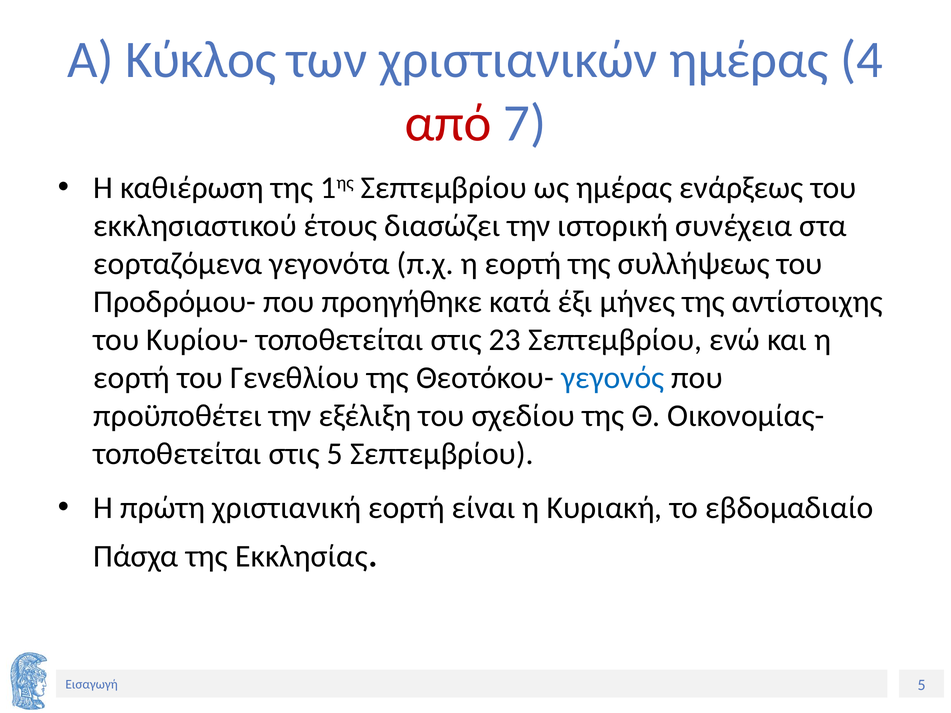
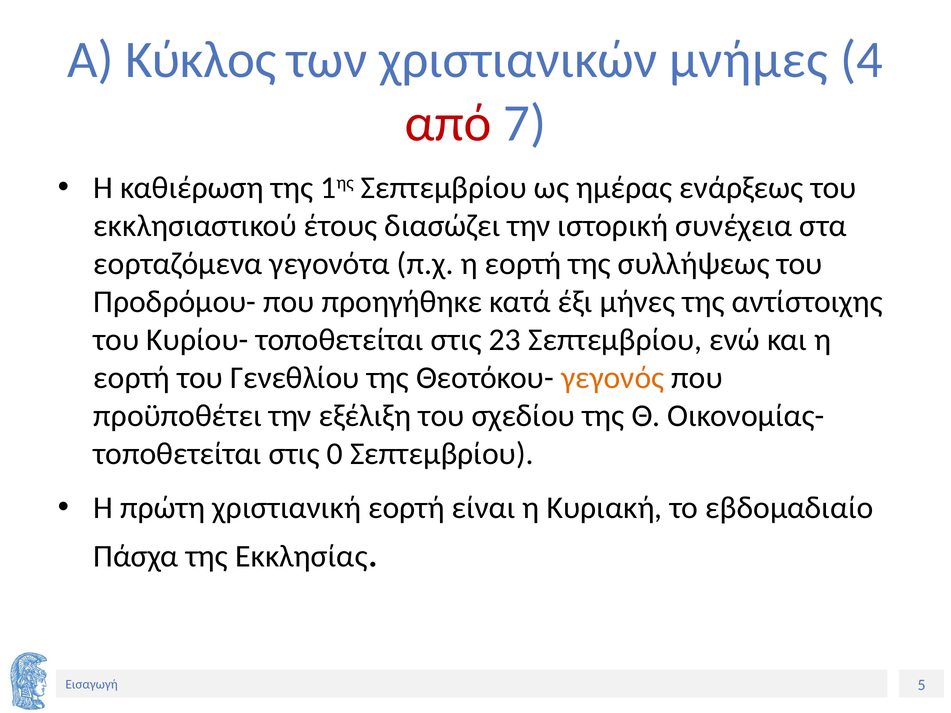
χριστιανικών ημέρας: ημέρας -> μνήμες
γεγονός colour: blue -> orange
στις 5: 5 -> 0
